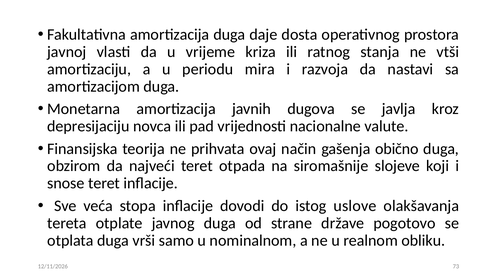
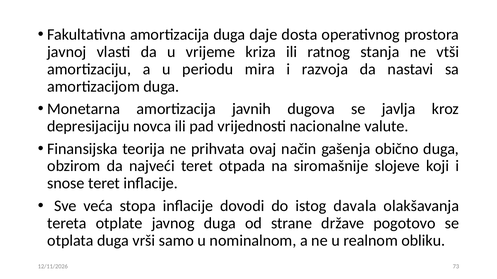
uslove: uslove -> davala
